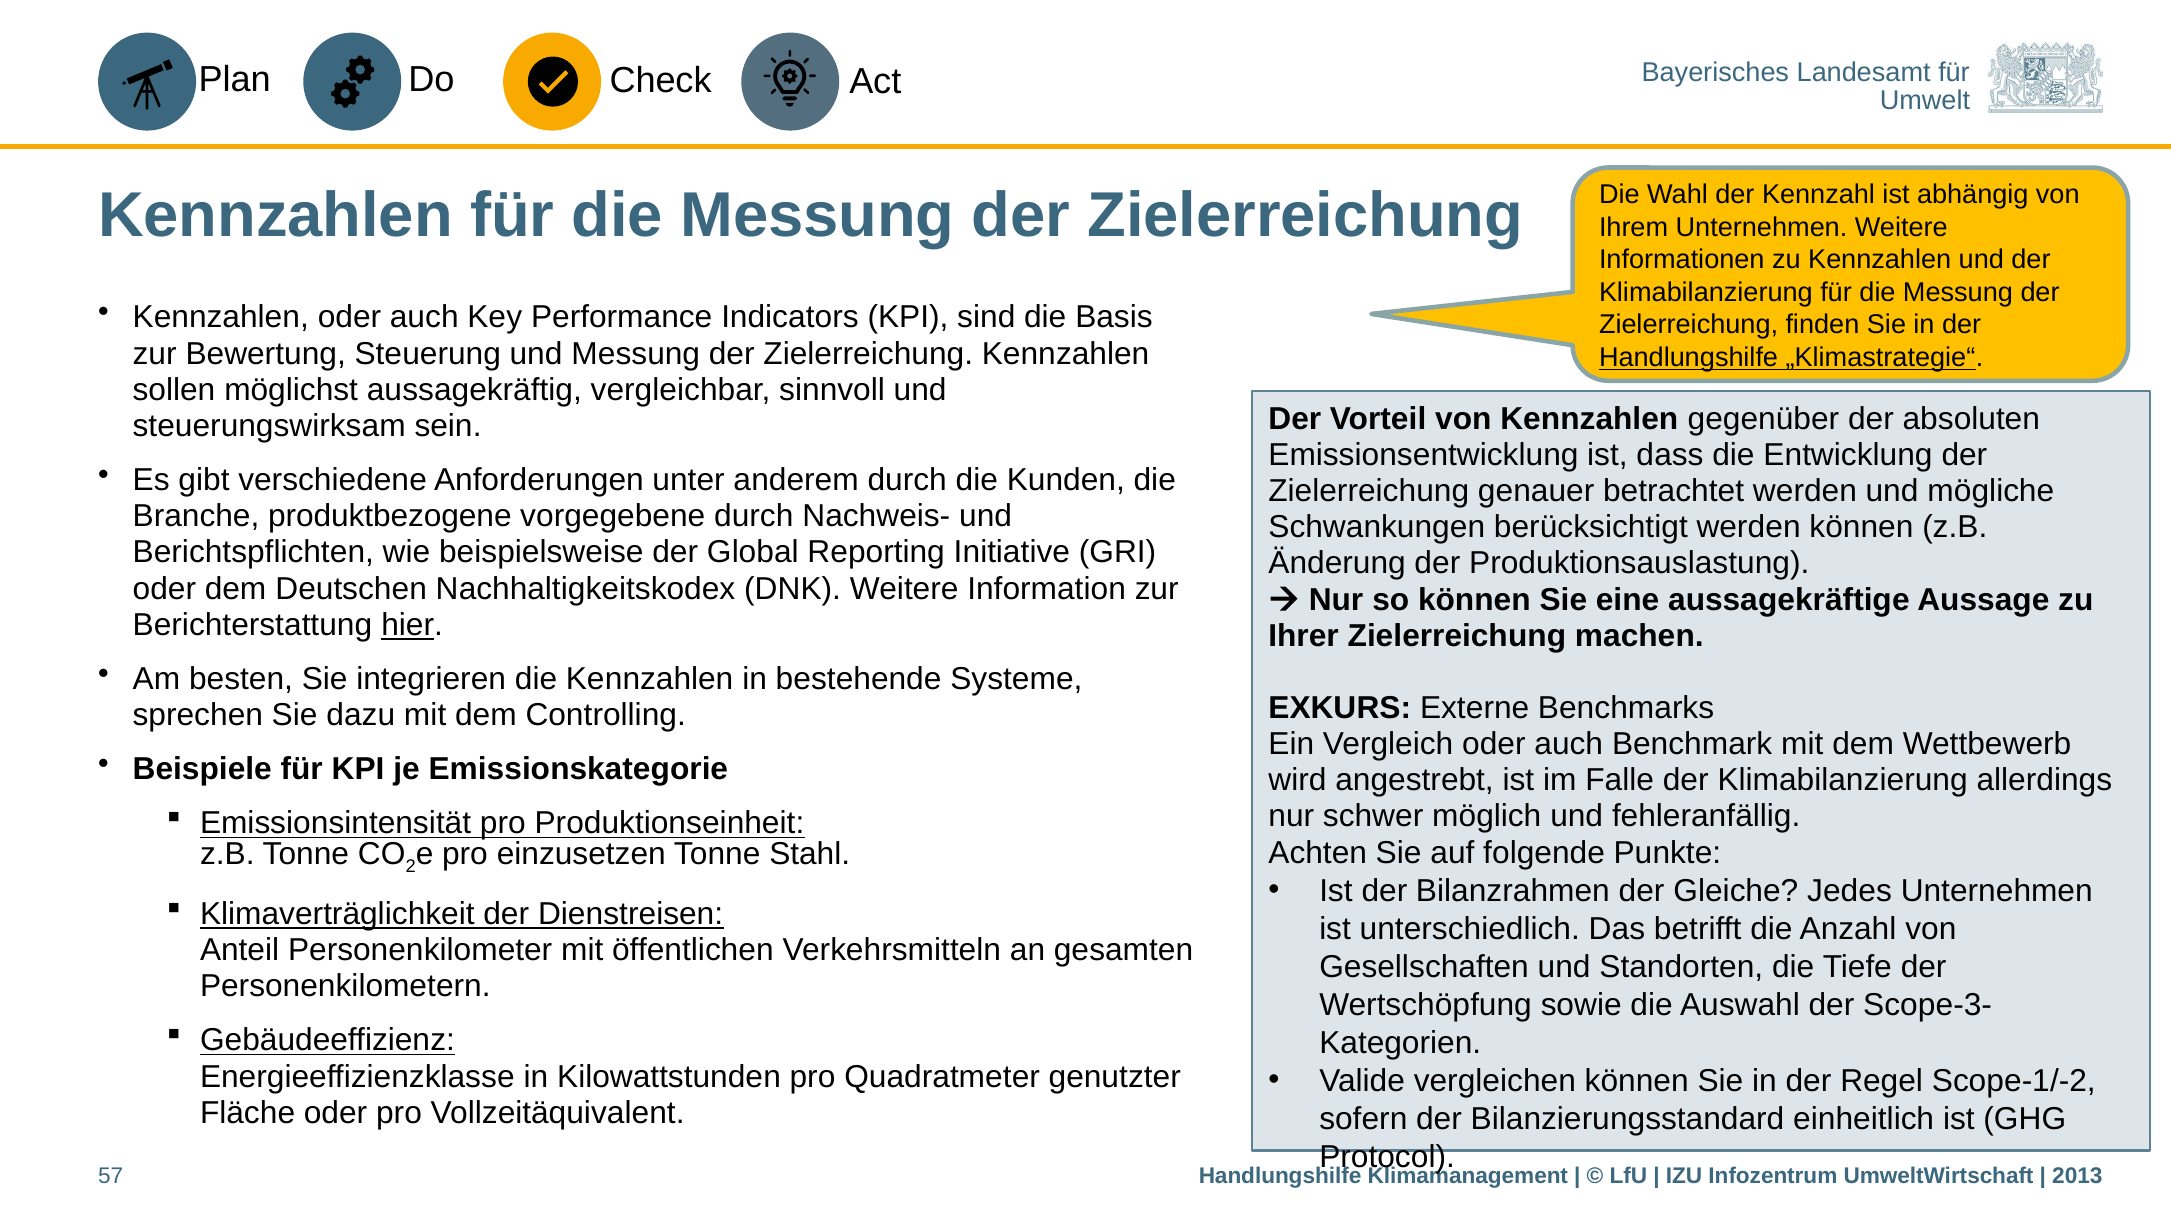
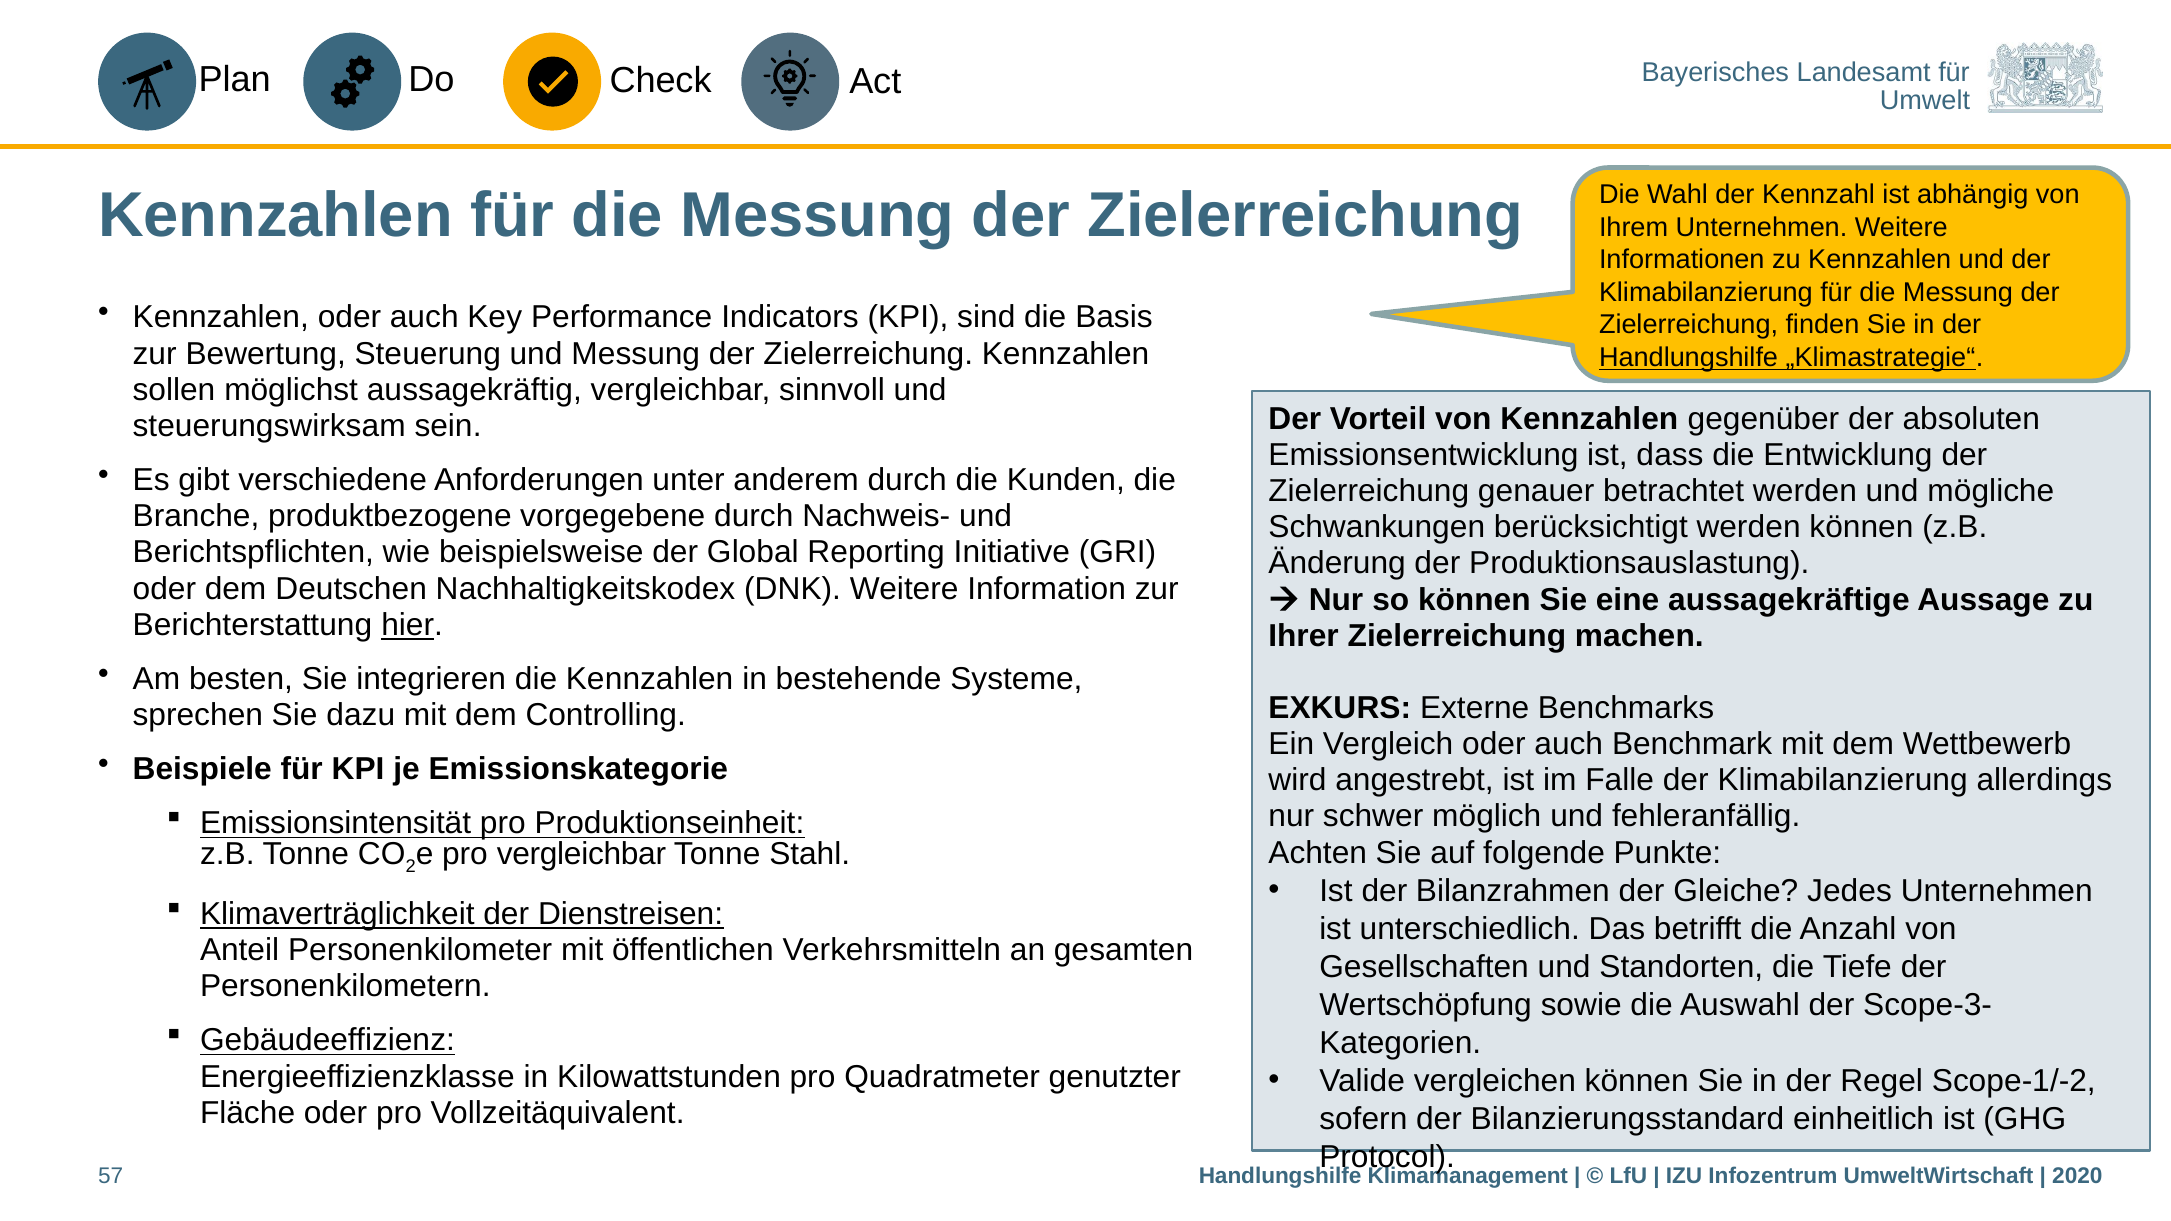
pro einzusetzen: einzusetzen -> vergleichbar
2013: 2013 -> 2020
